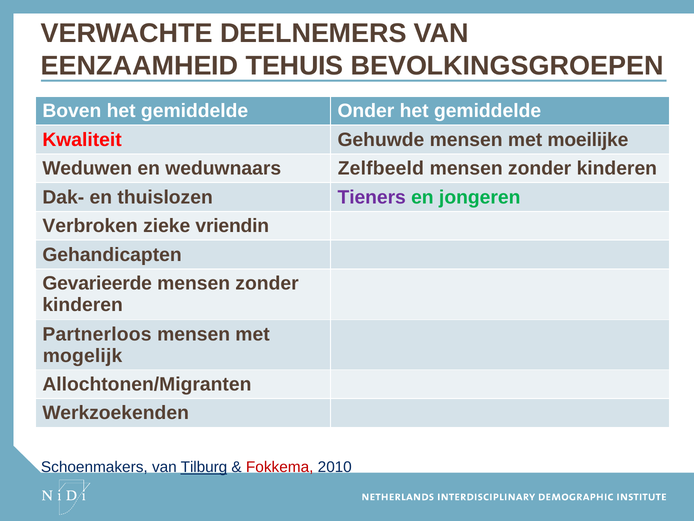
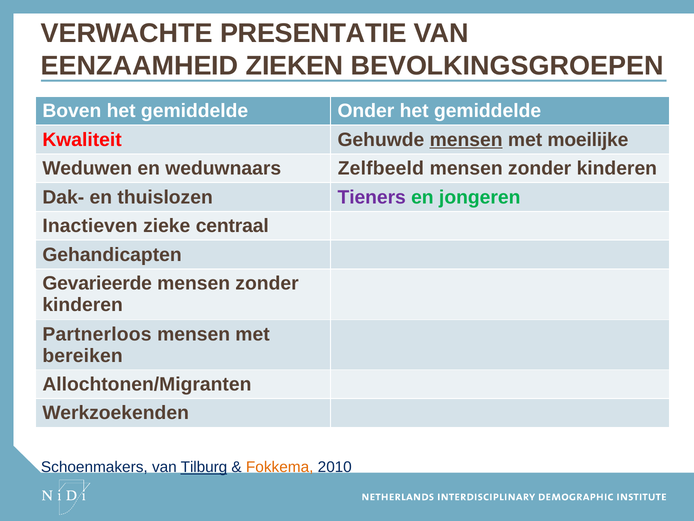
DEELNEMERS: DEELNEMERS -> PRESENTATIE
TEHUIS: TEHUIS -> ZIEKEN
mensen at (466, 140) underline: none -> present
Verbroken: Verbroken -> Inactieven
vriendin: vriendin -> centraal
mogelijk: mogelijk -> bereiken
Fokkema colour: red -> orange
